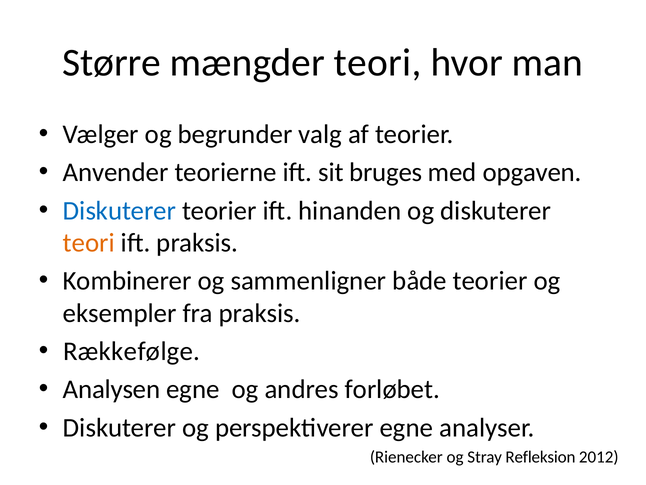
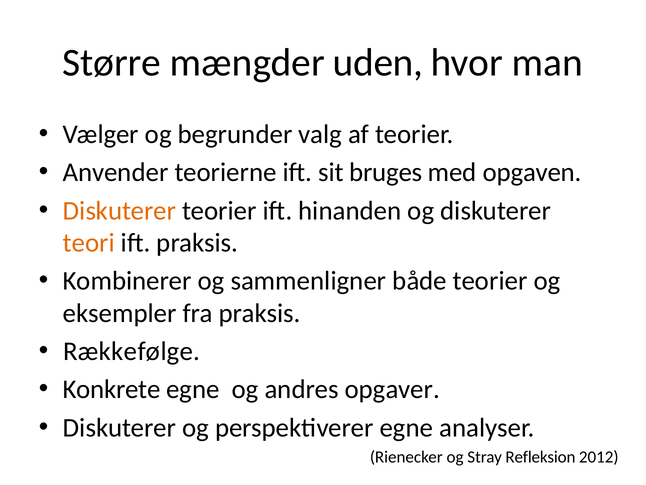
mængder teori: teori -> uden
Diskuterer at (120, 210) colour: blue -> orange
Analysen: Analysen -> Konkrete
forløbet: forløbet -> opgaver
